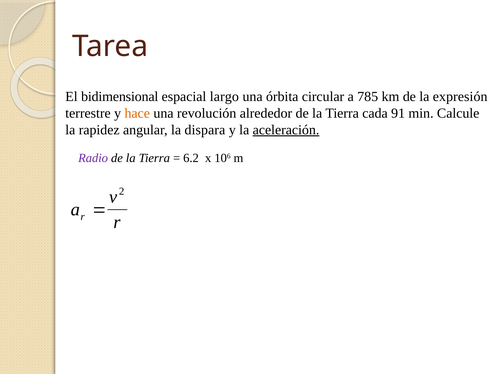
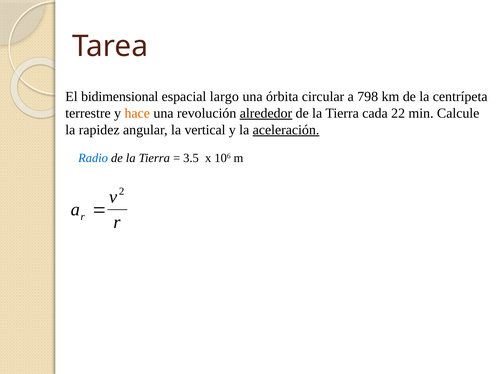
785: 785 -> 798
expresión: expresión -> centrípeta
alrededor underline: none -> present
91: 91 -> 22
dispara: dispara -> vertical
Radio colour: purple -> blue
6.2: 6.2 -> 3.5
